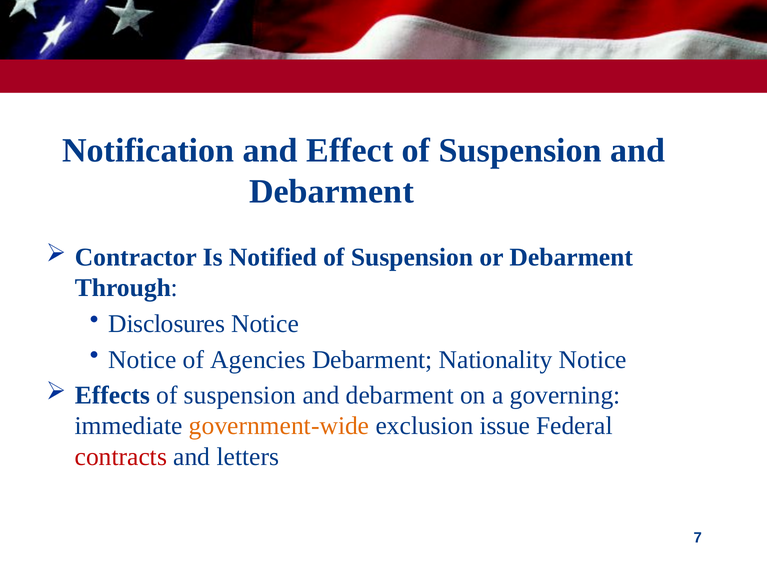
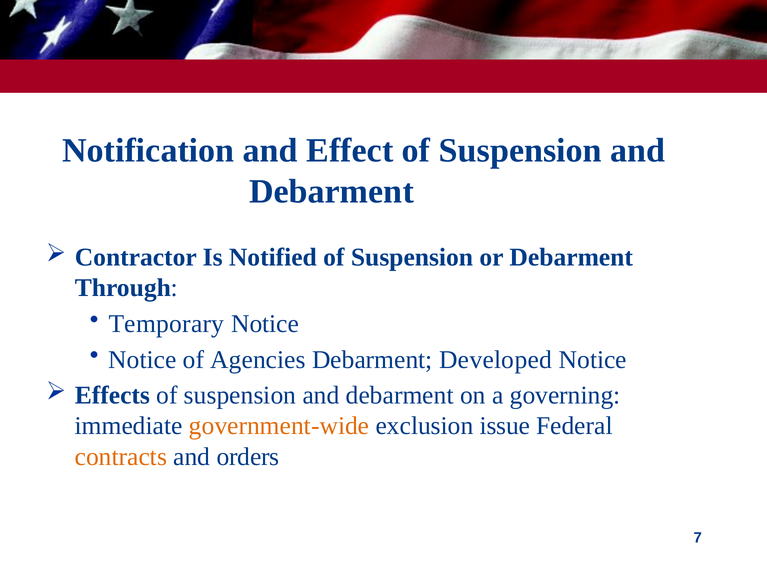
Disclosures: Disclosures -> Temporary
Nationality: Nationality -> Developed
contracts colour: red -> orange
letters: letters -> orders
